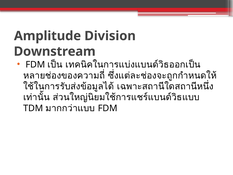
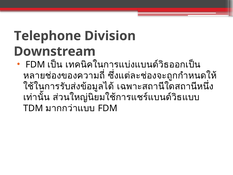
Amplitude: Amplitude -> Telephone
